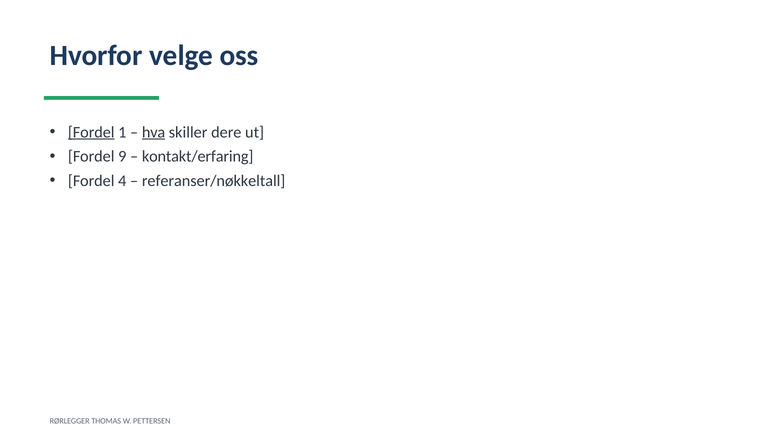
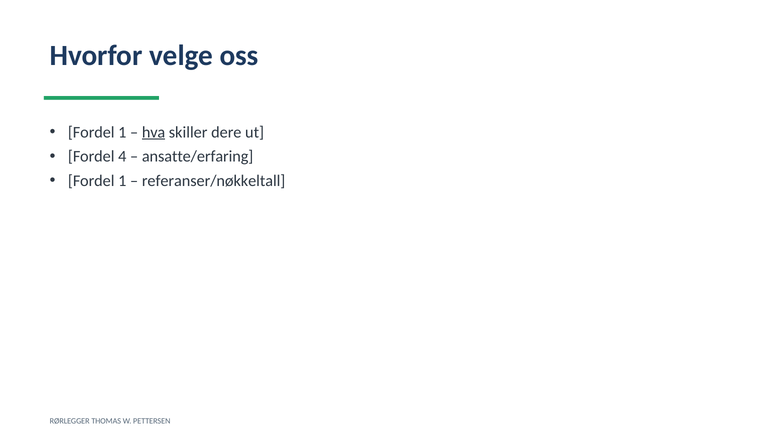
Fordel at (91, 132) underline: present -> none
9: 9 -> 4
kontakt/erfaring: kontakt/erfaring -> ansatte/erfaring
4 at (122, 181): 4 -> 1
